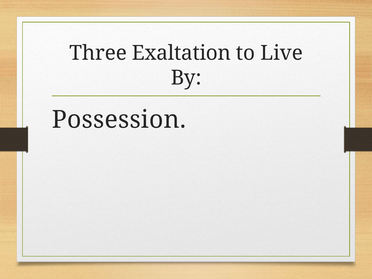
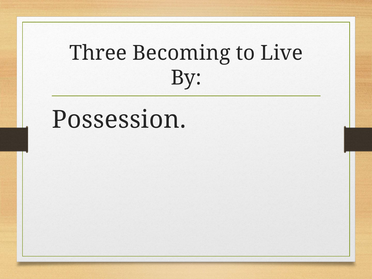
Exaltation: Exaltation -> Becoming
